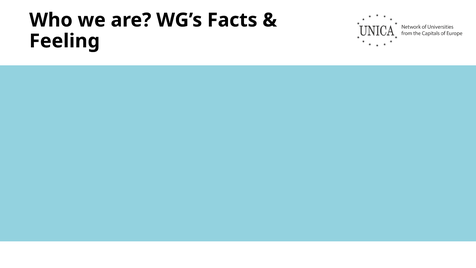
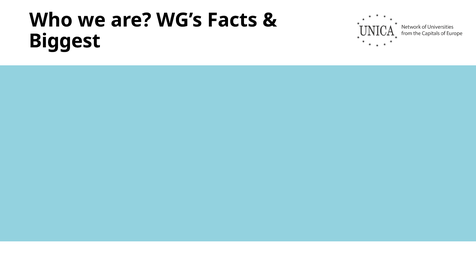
Feeling: Feeling -> Biggest
